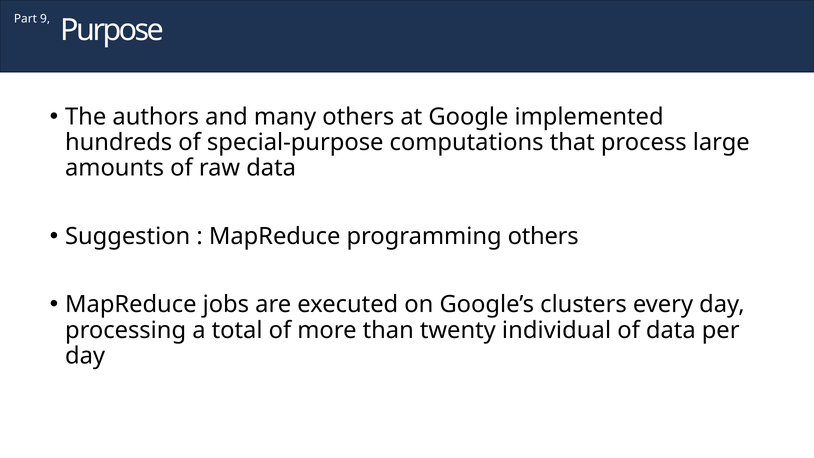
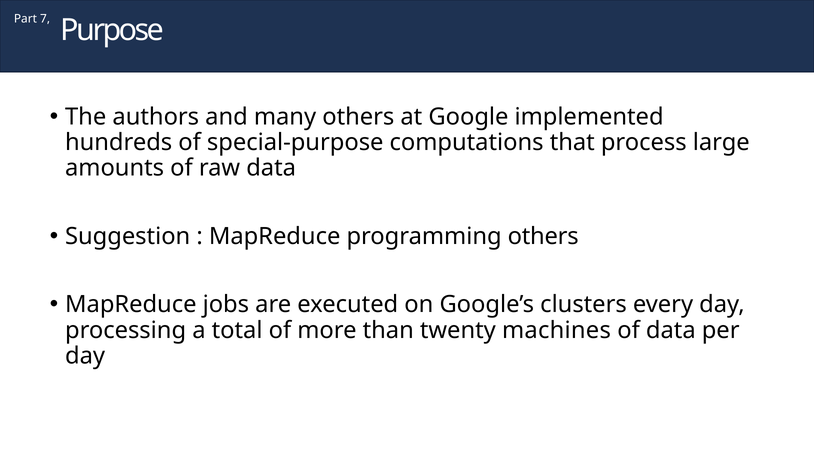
9: 9 -> 7
individual: individual -> machines
